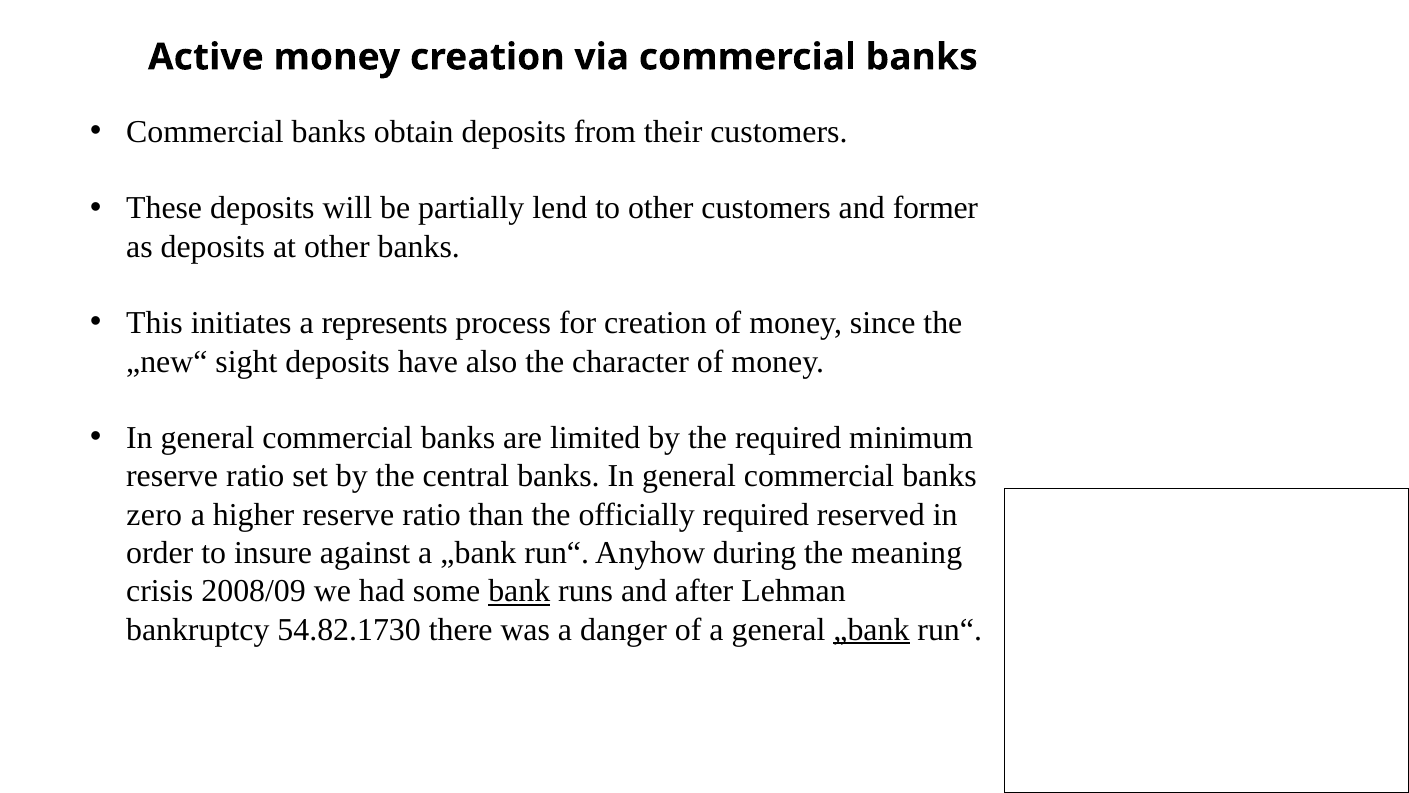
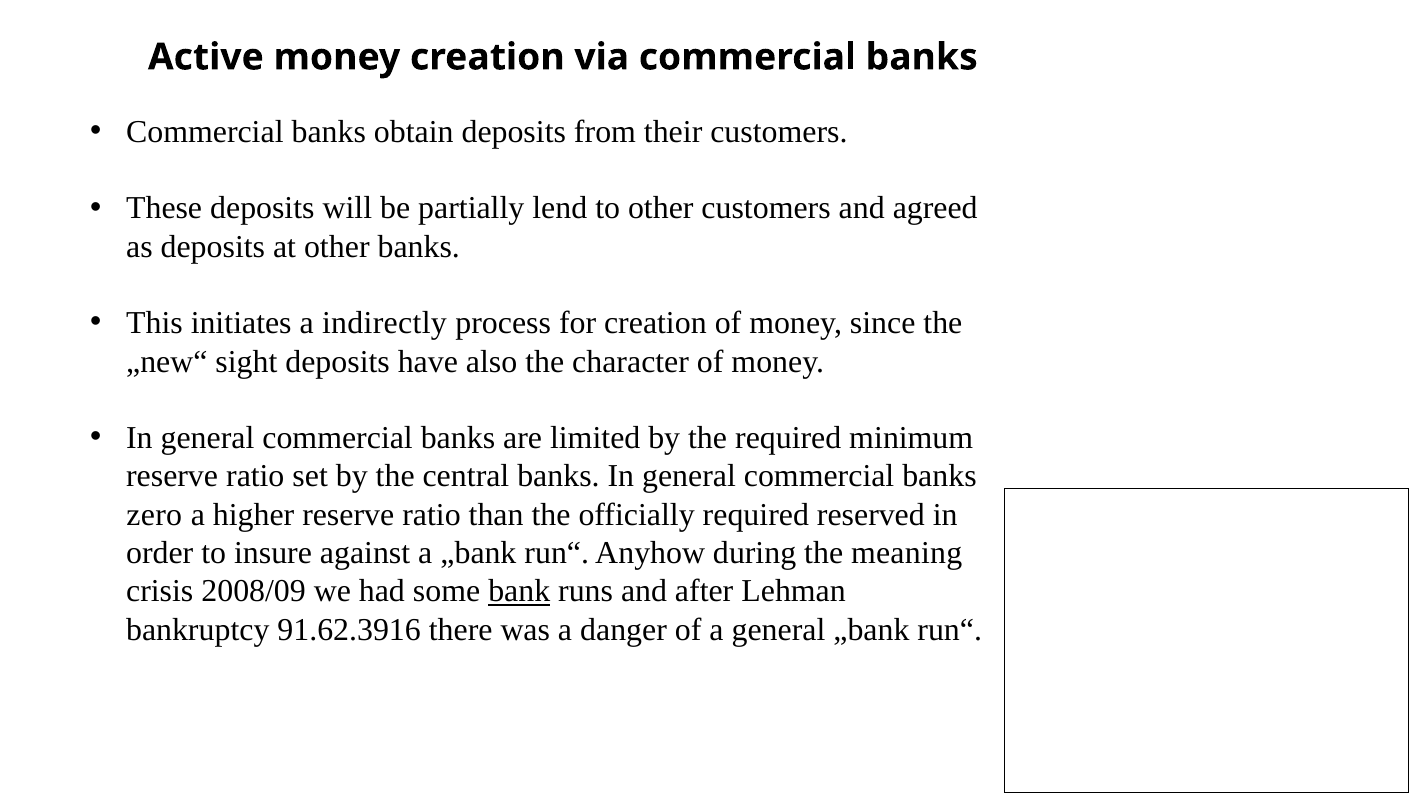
former: former -> agreed
represents: represents -> indirectly
54.82.1730: 54.82.1730 -> 91.62.3916
„bank at (871, 629) underline: present -> none
